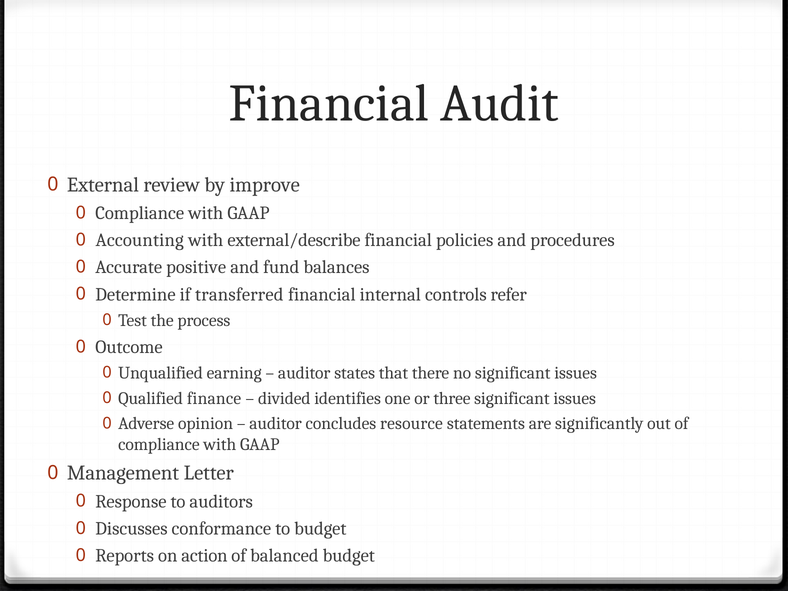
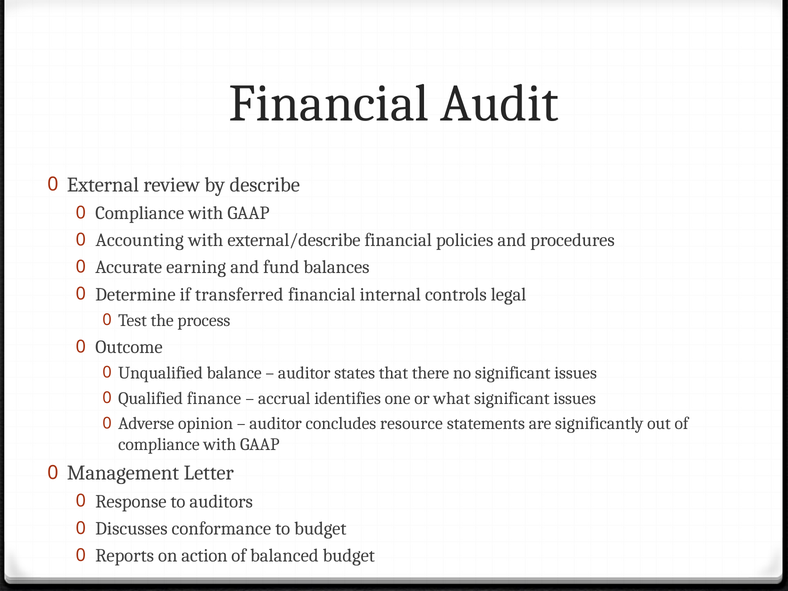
improve: improve -> describe
positive: positive -> earning
refer: refer -> legal
earning: earning -> balance
divided: divided -> accrual
three: three -> what
